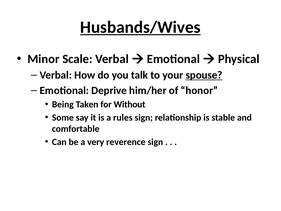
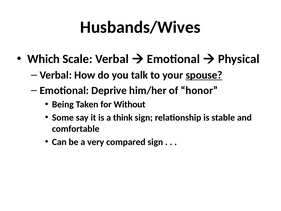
Husbands/Wives underline: present -> none
Minor: Minor -> Which
rules: rules -> think
reverence: reverence -> compared
